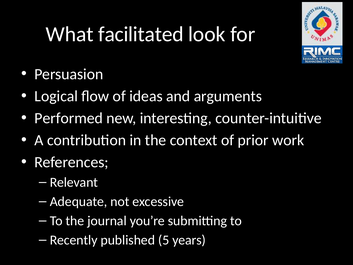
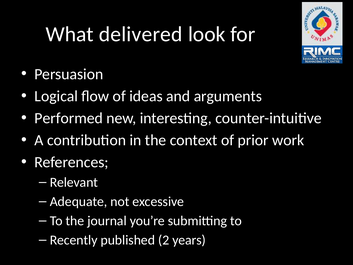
facilitated: facilitated -> delivered
5: 5 -> 2
